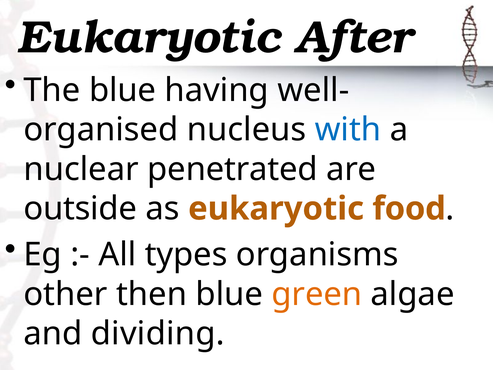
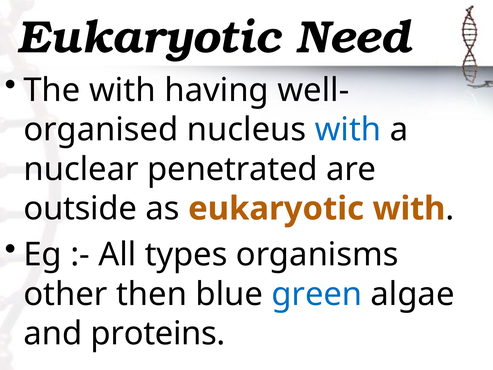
After: After -> Need
The blue: blue -> with
eukaryotic food: food -> with
green colour: orange -> blue
dividing: dividing -> proteins
